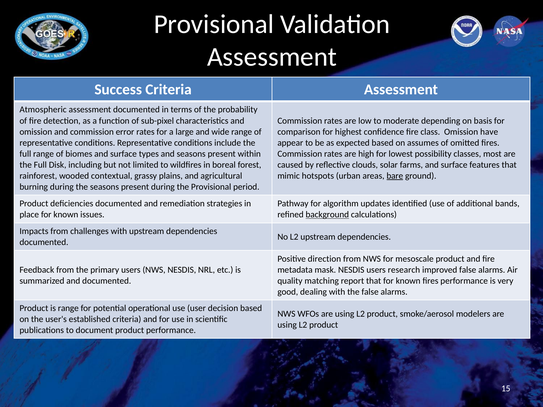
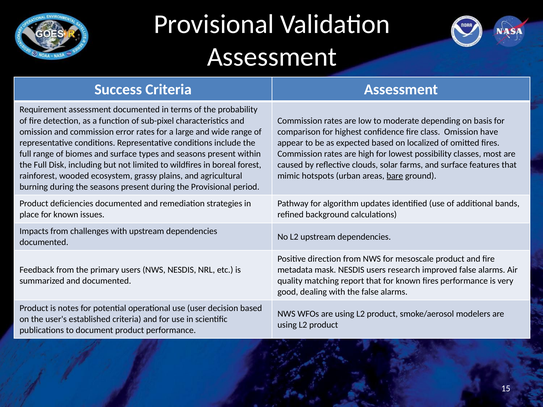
Atmospheric: Atmospheric -> Requirement
assumes: assumes -> localized
contextual: contextual -> ecosystem
background underline: present -> none
is range: range -> notes
